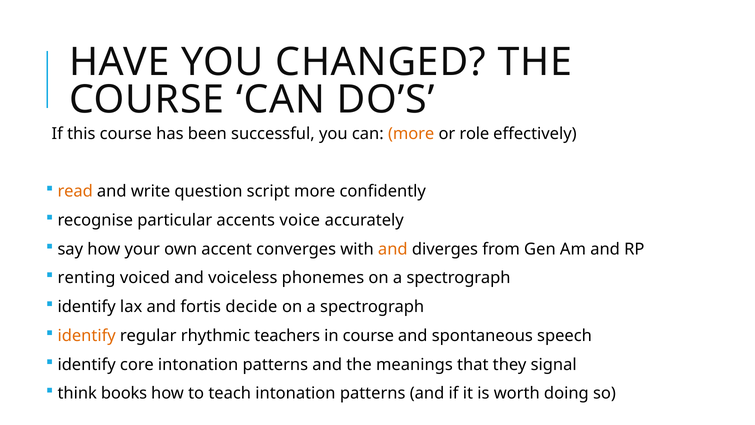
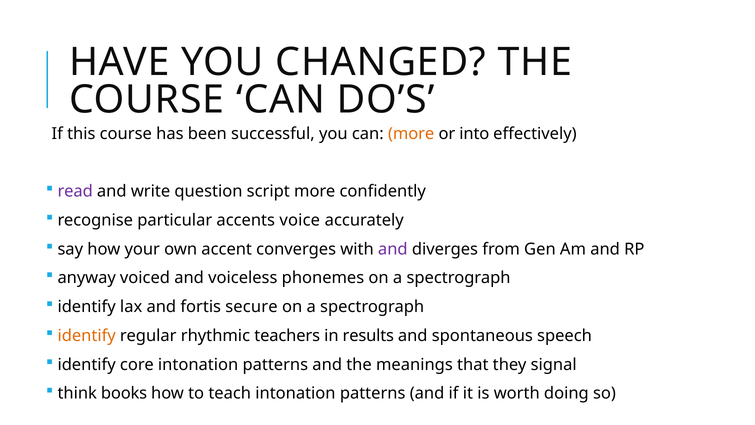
role: role -> into
read colour: orange -> purple
and at (393, 249) colour: orange -> purple
renting: renting -> anyway
decide: decide -> secure
in course: course -> results
